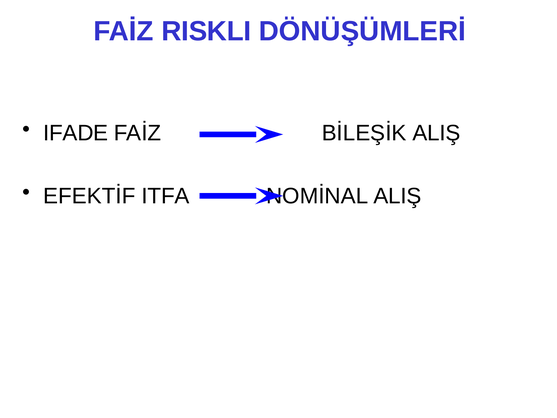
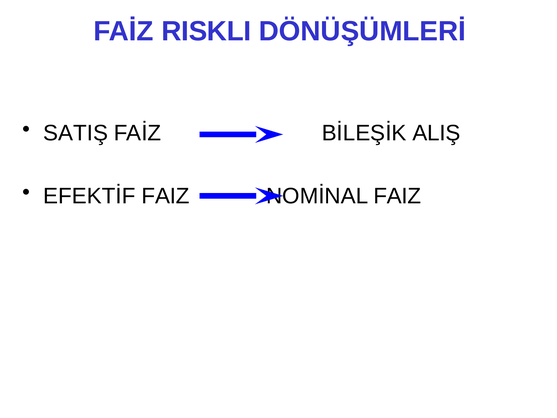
IFADE: IFADE -> SATIŞ
EFEKTİF ITFA: ITFA -> FAIZ
ALIŞ at (397, 196): ALIŞ -> FAIZ
